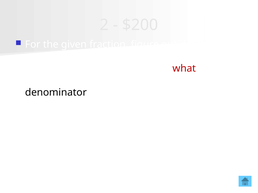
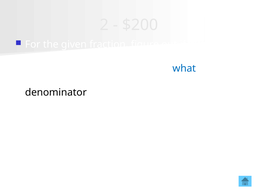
what colour: red -> blue
